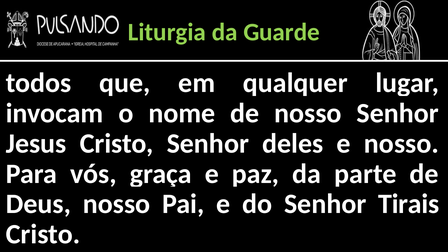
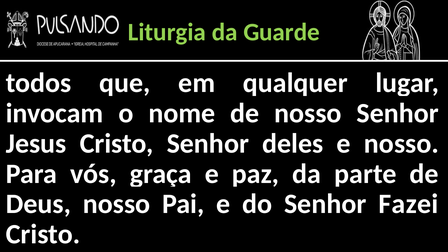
Tirais: Tirais -> Fazei
